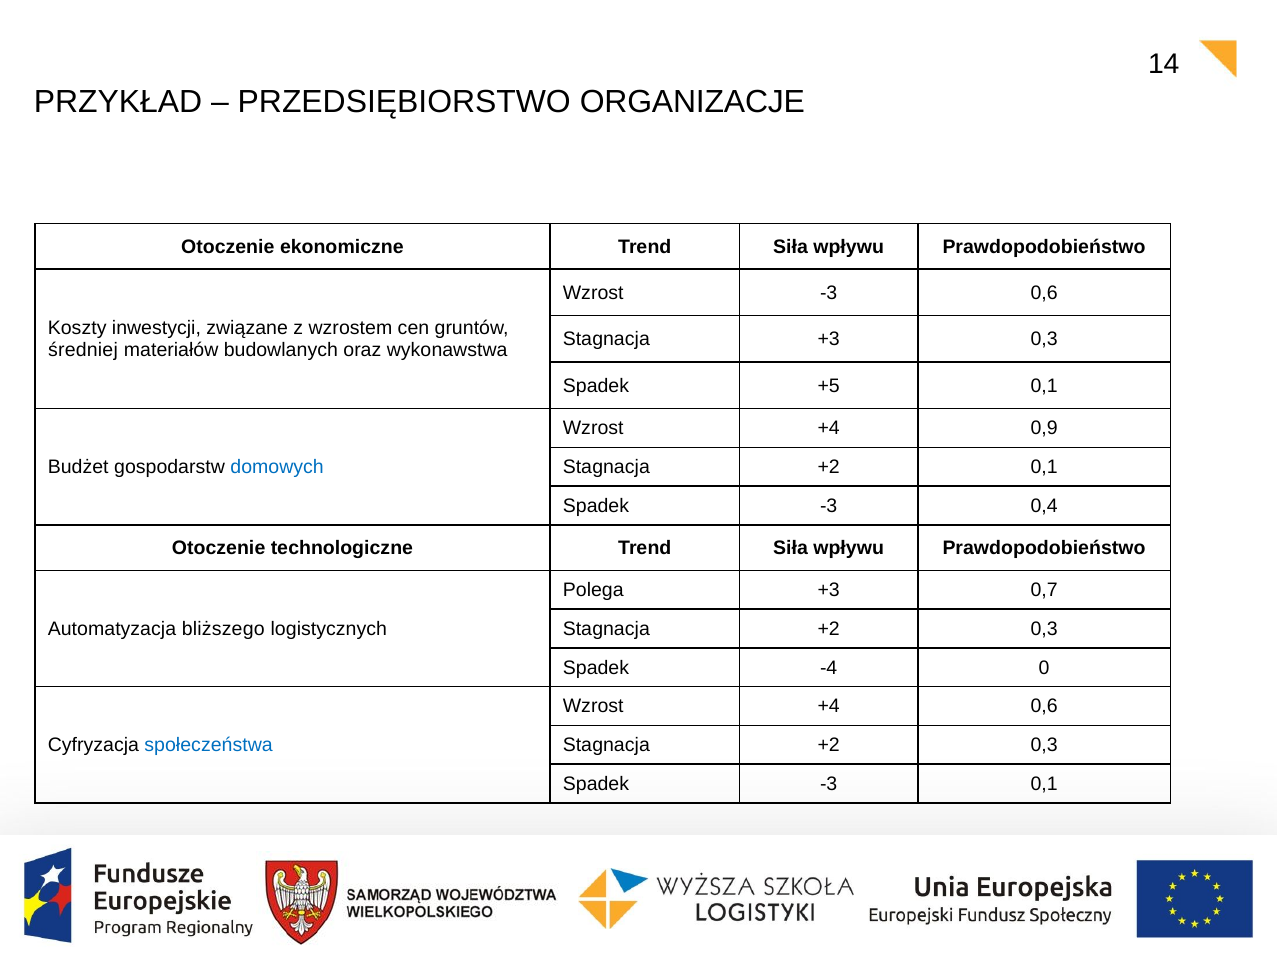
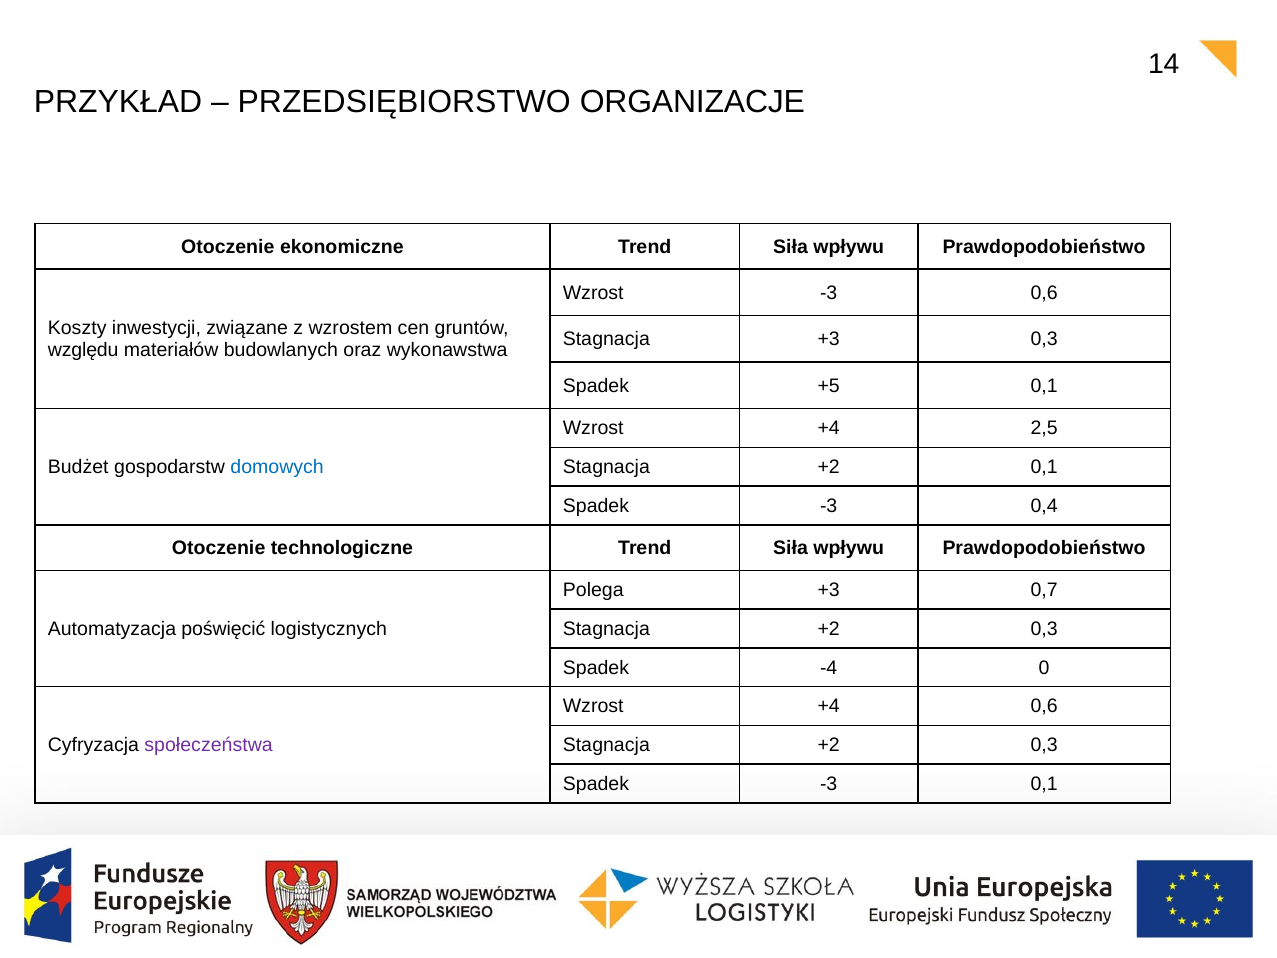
średniej: średniej -> względu
0,9: 0,9 -> 2,5
bliższego: bliższego -> poświęcić
społeczeństwa colour: blue -> purple
